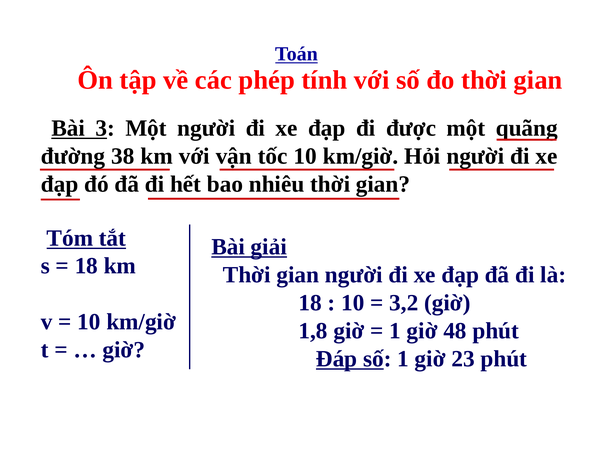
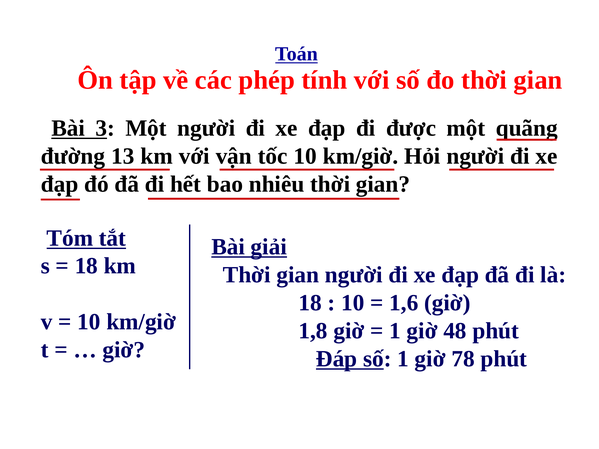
38: 38 -> 13
3,2: 3,2 -> 1,6
23: 23 -> 78
